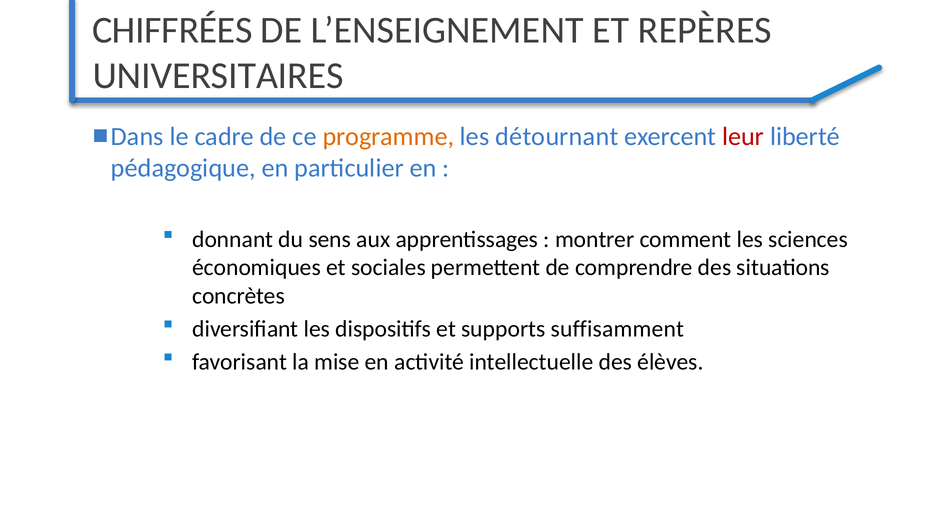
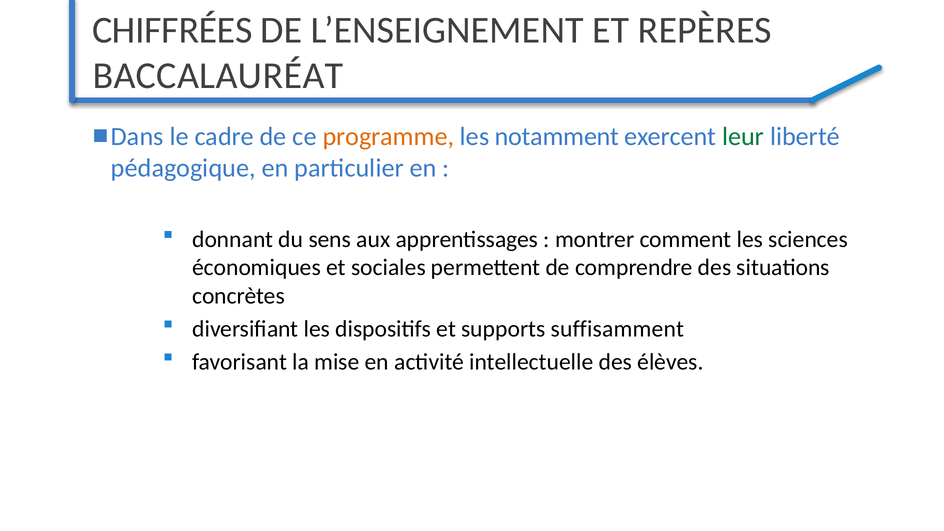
UNIVERSITAIRES: UNIVERSITAIRES -> BACCALAURÉAT
détournant: détournant -> notamment
leur colour: red -> green
